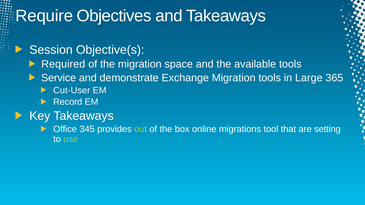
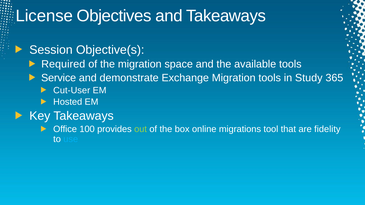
Require: Require -> License
Large: Large -> Study
Record: Record -> Hosted
345: 345 -> 100
setting: setting -> fidelity
use colour: light green -> light blue
